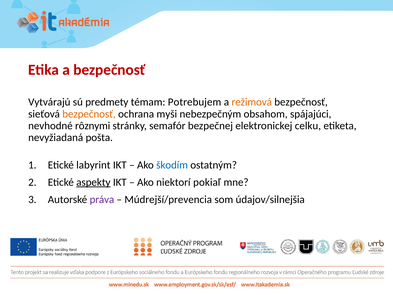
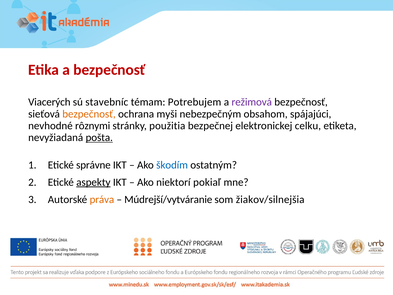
Vytvárajú: Vytvárajú -> Viacerých
predmety: predmety -> stavebníc
režimová colour: orange -> purple
semafór: semafór -> použitia
pošta underline: none -> present
labyrint: labyrint -> správne
práva colour: purple -> orange
Múdrejší/prevencia: Múdrejší/prevencia -> Múdrejší/vytváranie
údajov/silnejšia: údajov/silnejšia -> žiakov/silnejšia
